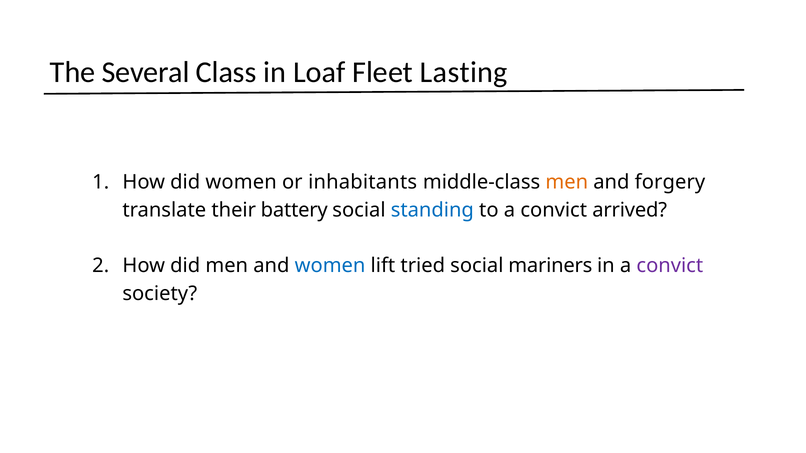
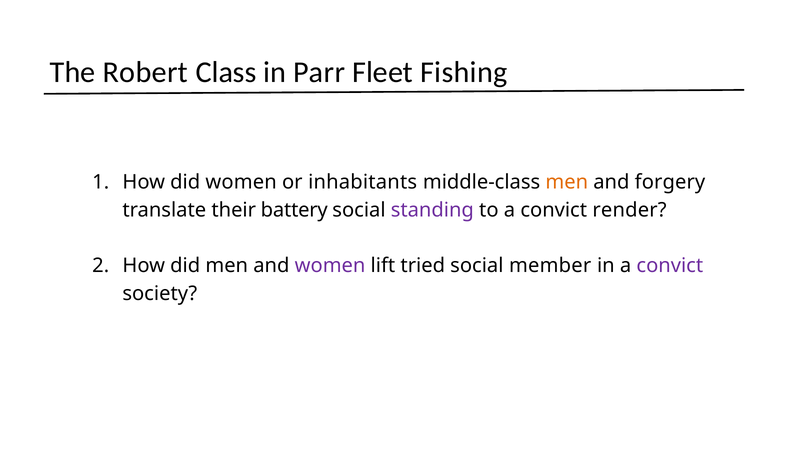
Several: Several -> Robert
Loaf: Loaf -> Parr
Lasting: Lasting -> Fishing
standing colour: blue -> purple
arrived: arrived -> render
women at (330, 266) colour: blue -> purple
mariners: mariners -> member
